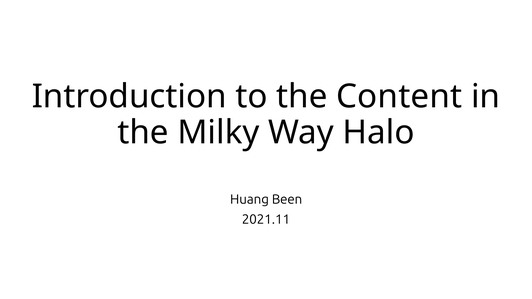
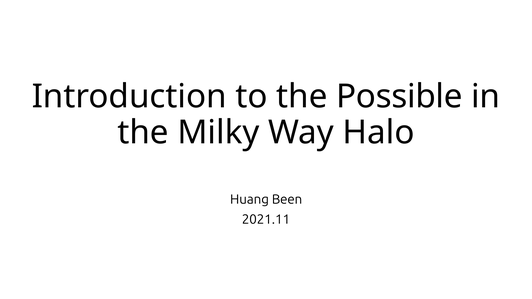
Content: Content -> Possible
